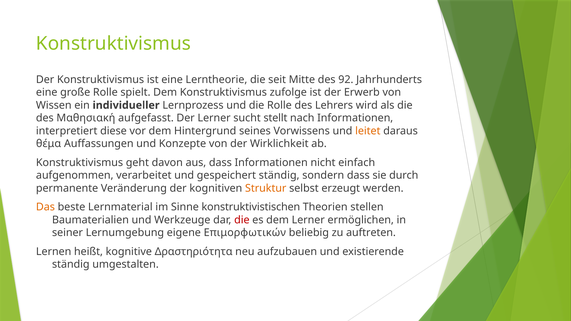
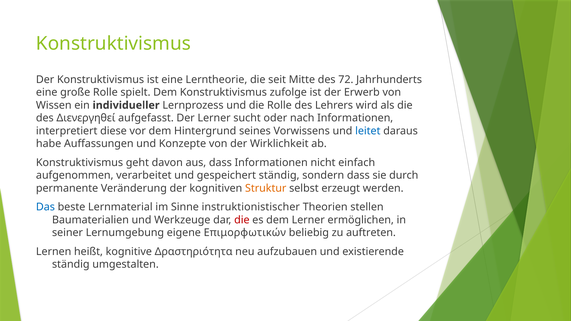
92: 92 -> 72
Μαθησιακή: Μαθησιακή -> Διενεργηθεί
stellt: stellt -> oder
leitet colour: orange -> blue
θέμα: θέμα -> habe
Das colour: orange -> blue
konstruktivistischen: konstruktivistischen -> instruktionistischer
